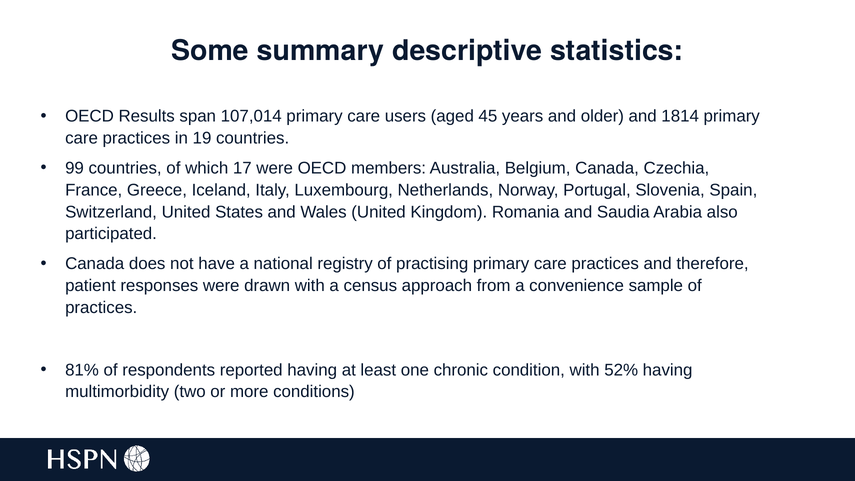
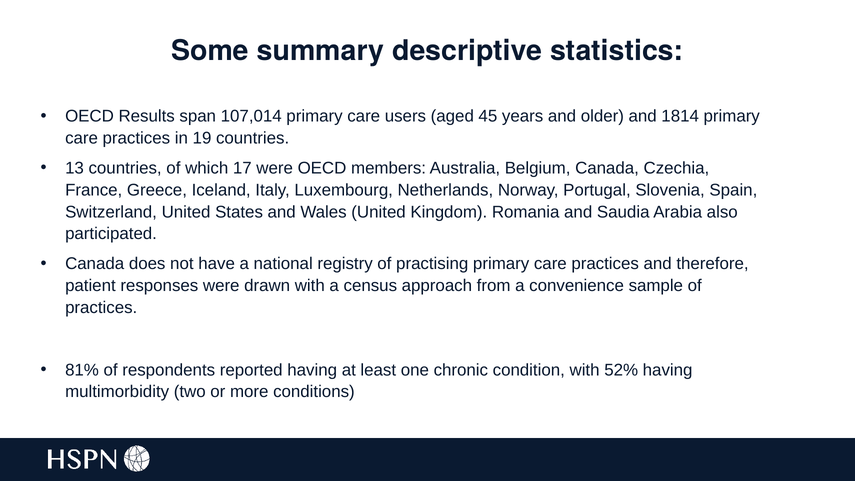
99: 99 -> 13
